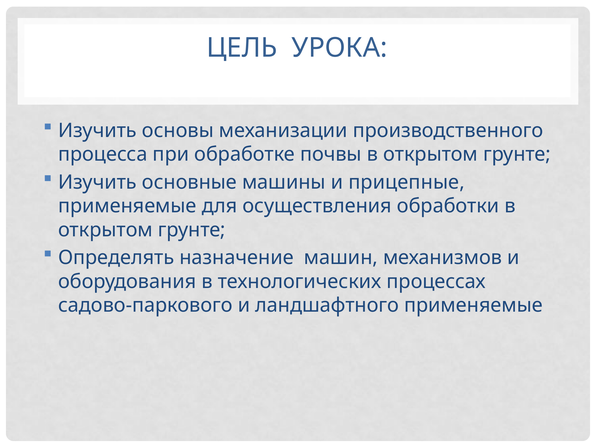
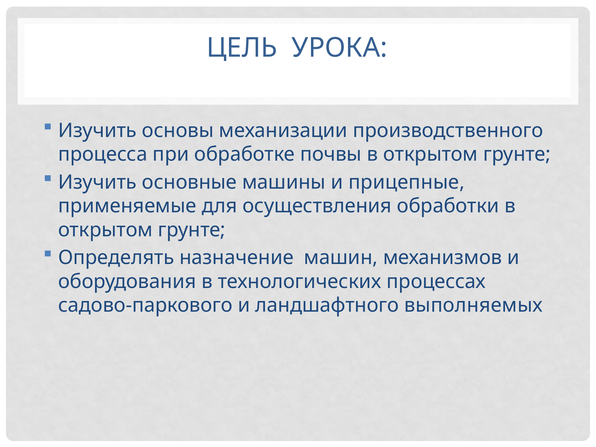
ландшафтного применяемые: применяемые -> выполняемых
